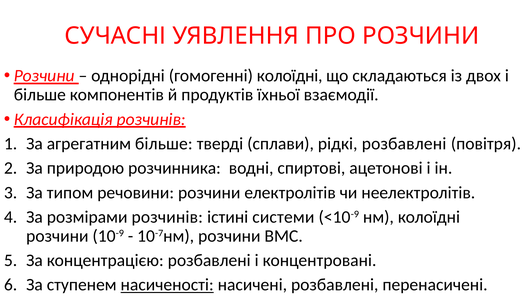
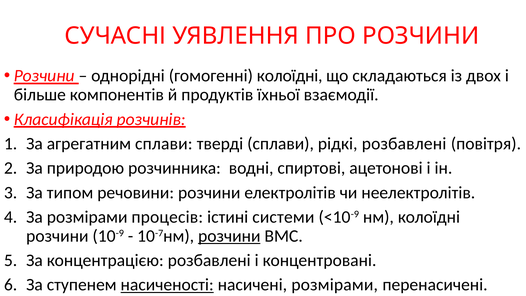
агрегатним більше: більше -> сплави
розмірами розчинів: розчинів -> процесів
розчини at (229, 236) underline: none -> present
насичені розбавлені: розбавлені -> розмірами
